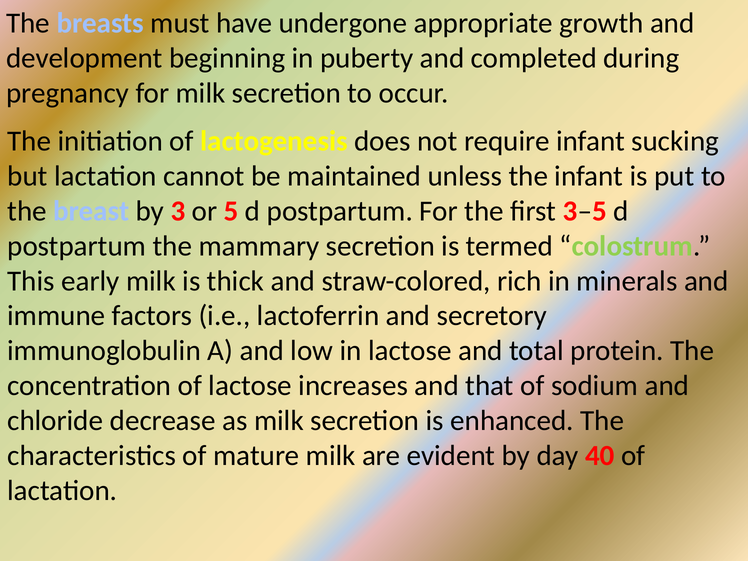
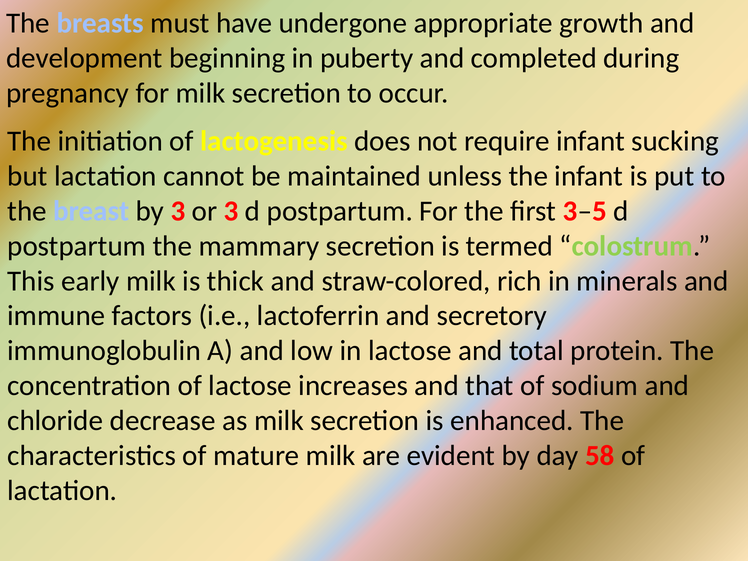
or 5: 5 -> 3
40: 40 -> 58
